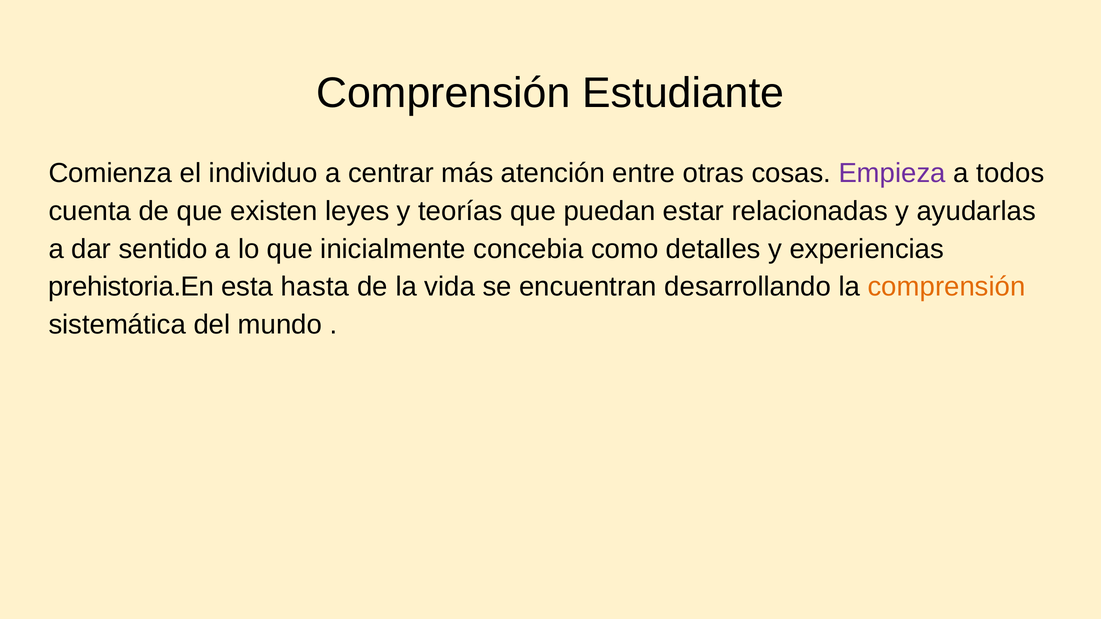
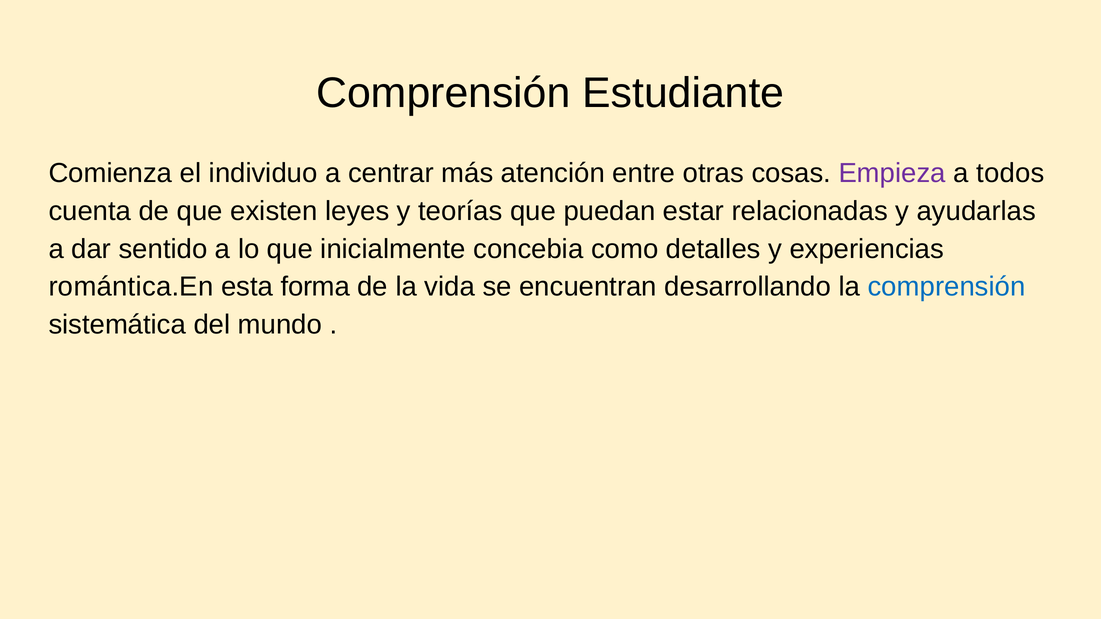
prehistoria.En: prehistoria.En -> romántica.En
hasta: hasta -> forma
comprensión at (947, 287) colour: orange -> blue
